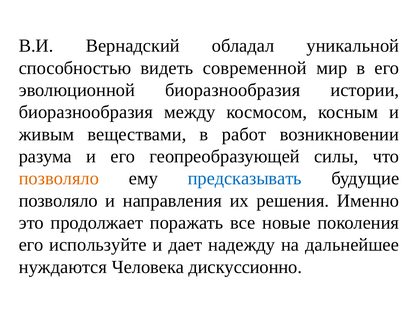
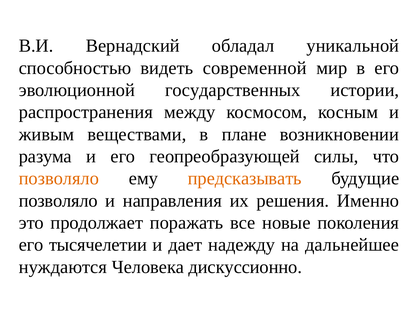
эволюционной биоразнообразия: биоразнообразия -> государственных
биоразнообразия at (86, 112): биоразнообразия -> распространения
работ: работ -> плане
предсказывать colour: blue -> orange
используйте: используйте -> тысячелетии
